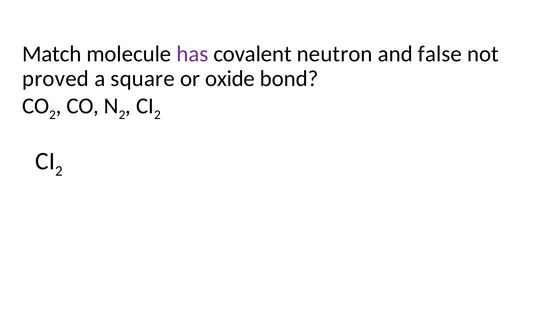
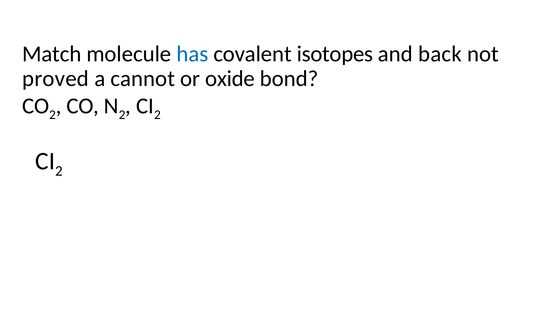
has colour: purple -> blue
neutron: neutron -> isotopes
false: false -> back
square: square -> cannot
